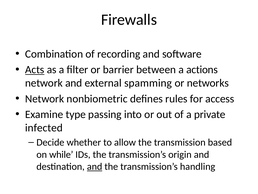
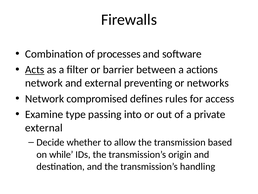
recording: recording -> processes
spamming: spamming -> preventing
nonbiometric: nonbiometric -> compromised
infected at (44, 127): infected -> external
and at (95, 166) underline: present -> none
